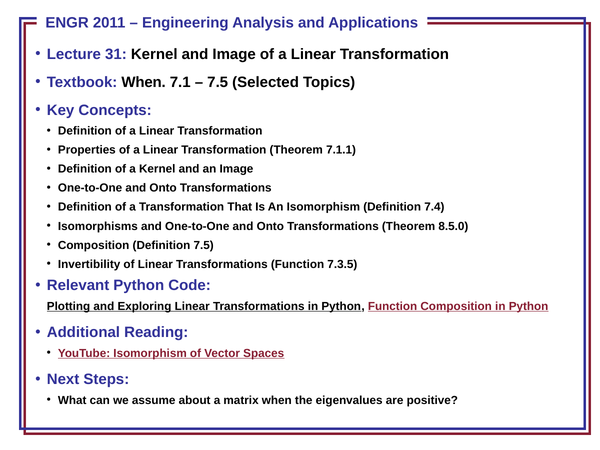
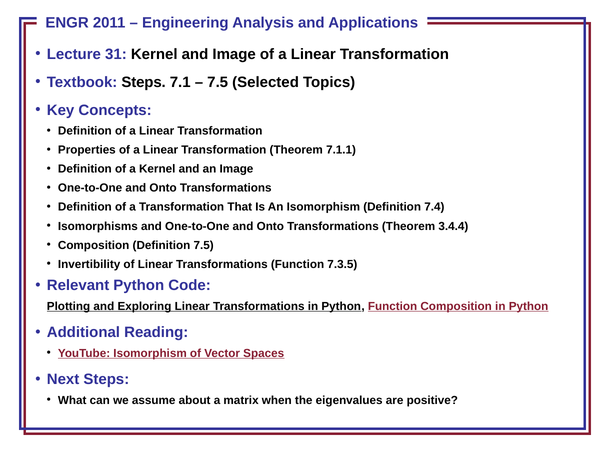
Textbook When: When -> Steps
8.5.0: 8.5.0 -> 3.4.4
